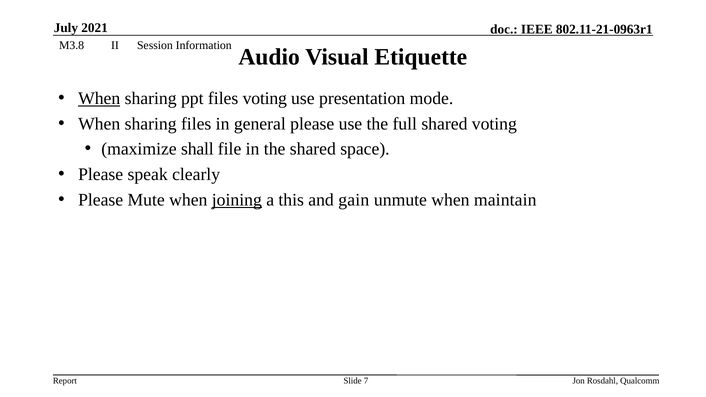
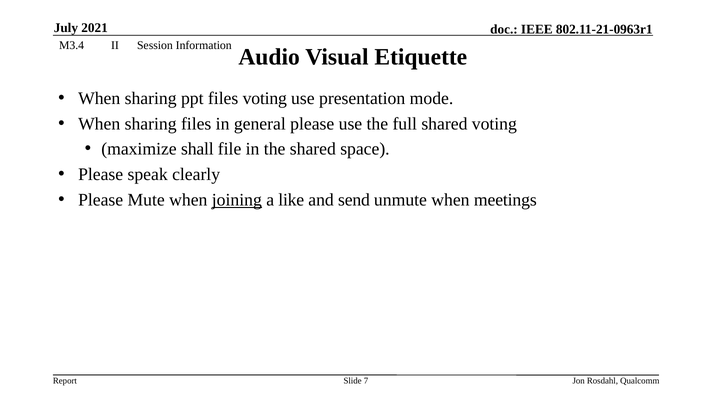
M3.8: M3.8 -> M3.4
When at (99, 98) underline: present -> none
this: this -> like
gain: gain -> send
maintain: maintain -> meetings
